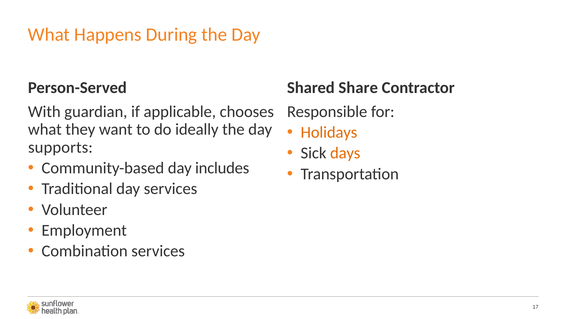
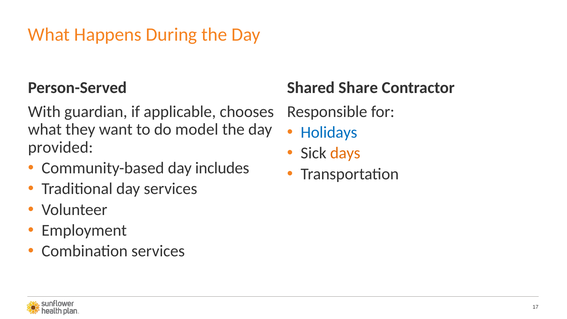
ideally: ideally -> model
Holidays colour: orange -> blue
supports: supports -> provided
